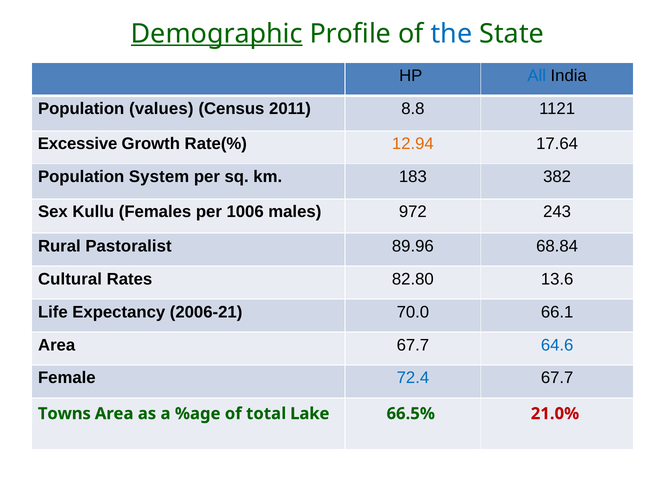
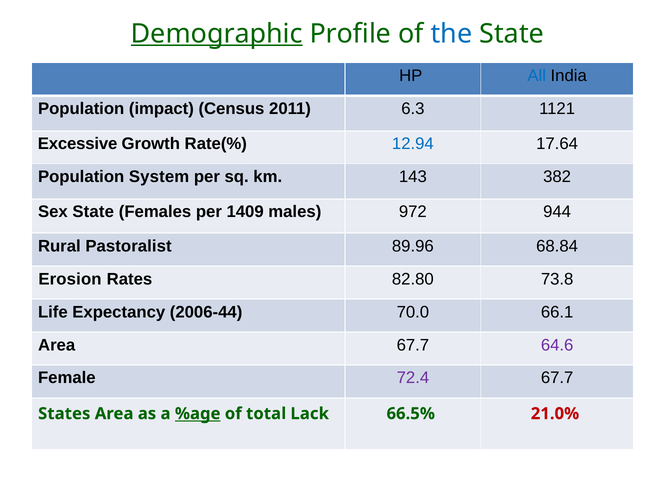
values: values -> impact
8.8: 8.8 -> 6.3
12.94 colour: orange -> blue
183: 183 -> 143
Sex Kullu: Kullu -> State
1006: 1006 -> 1409
243: 243 -> 944
Cultural: Cultural -> Erosion
13.6: 13.6 -> 73.8
2006-21: 2006-21 -> 2006-44
64.6 colour: blue -> purple
72.4 colour: blue -> purple
Towns: Towns -> States
%age underline: none -> present
Lake: Lake -> Lack
